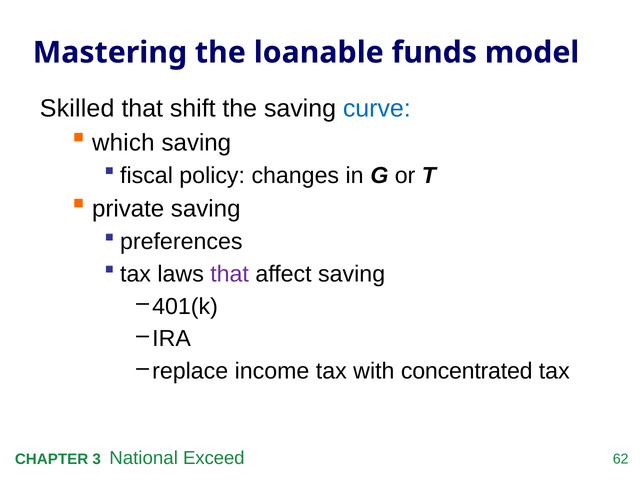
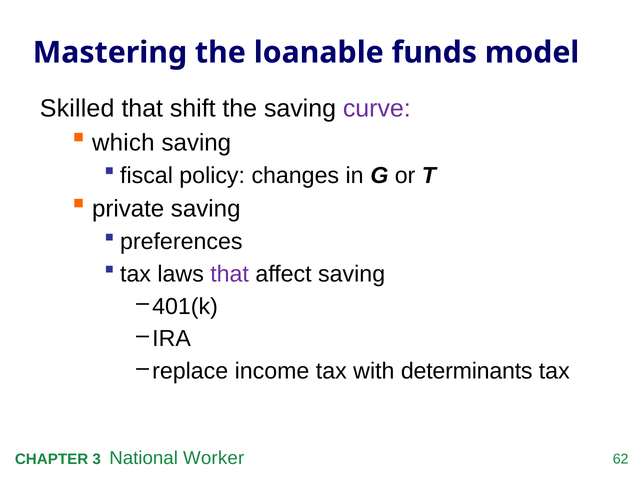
curve colour: blue -> purple
concentrated: concentrated -> determinants
Exceed: Exceed -> Worker
